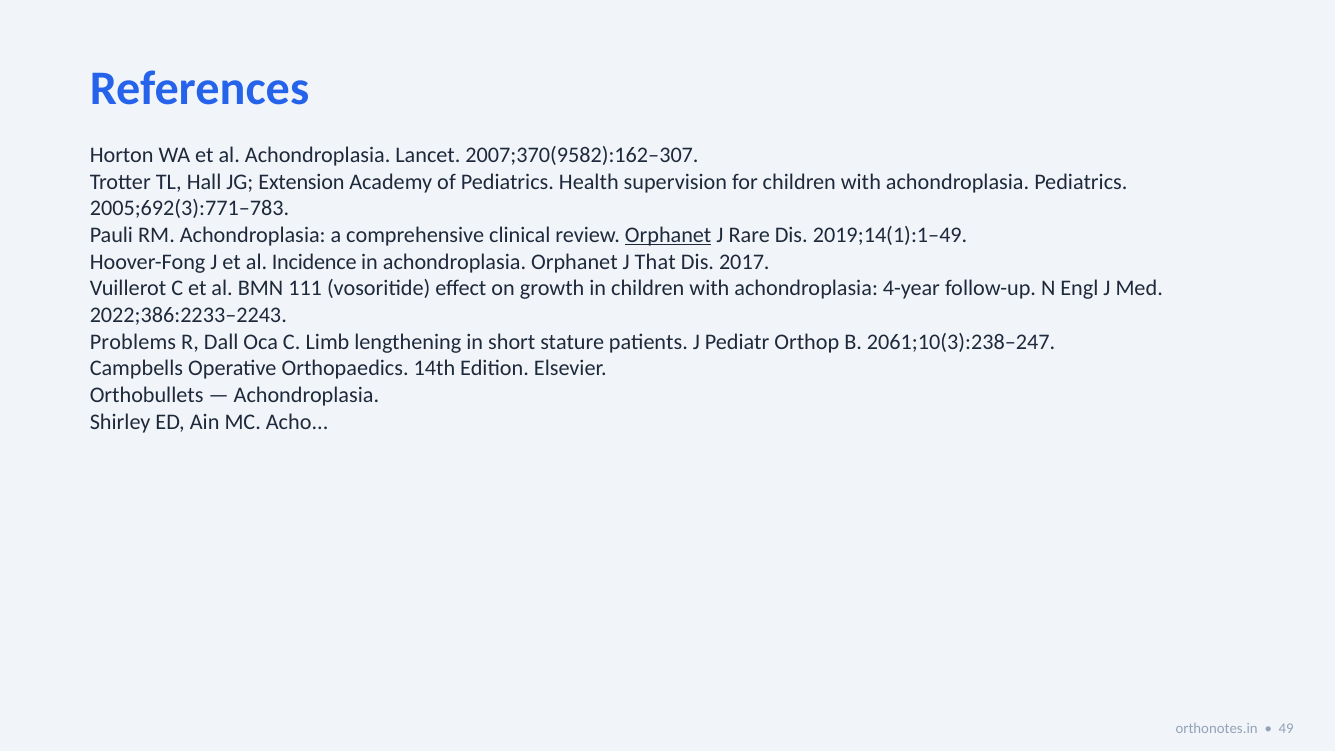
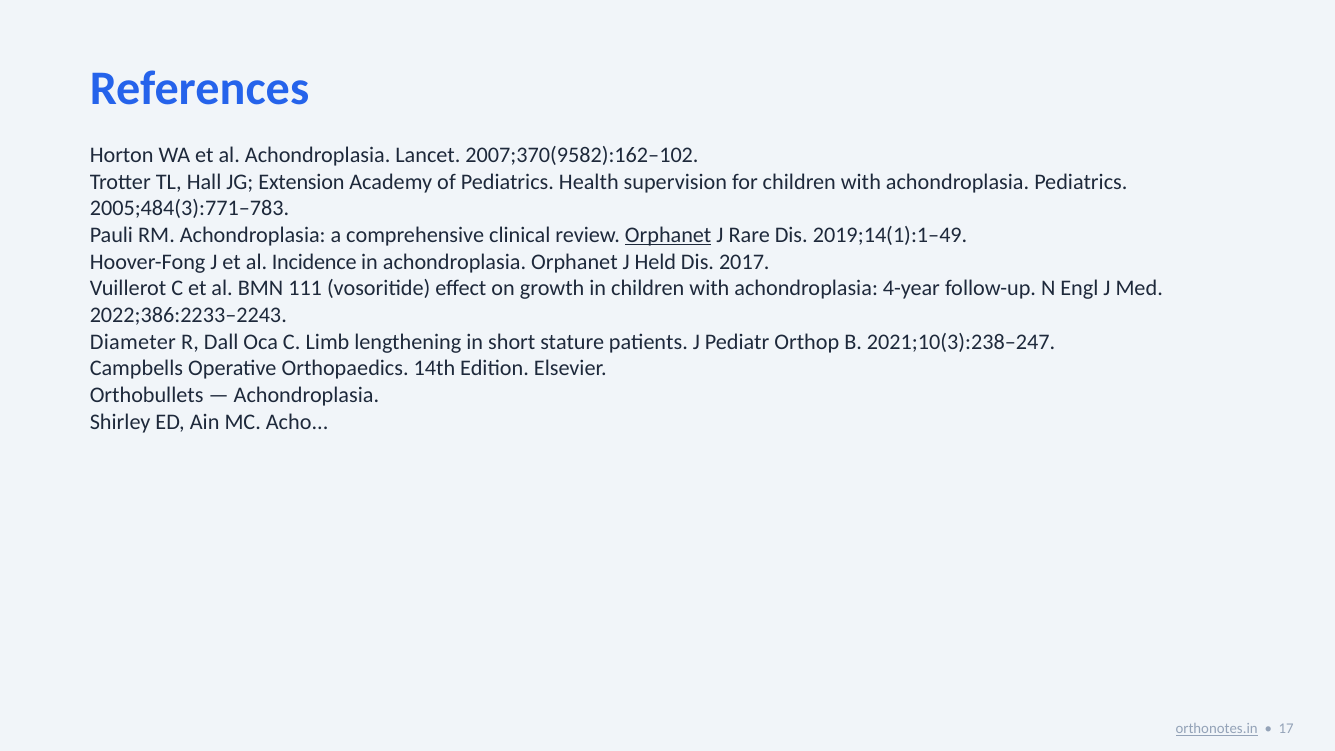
2007;370(9582):162–307: 2007;370(9582):162–307 -> 2007;370(9582):162–102
2005;692(3):771–783: 2005;692(3):771–783 -> 2005;484(3):771–783
That: That -> Held
Problems: Problems -> Diameter
2061;10(3):238–247: 2061;10(3):238–247 -> 2021;10(3):238–247
orthonotes.in underline: none -> present
49: 49 -> 17
